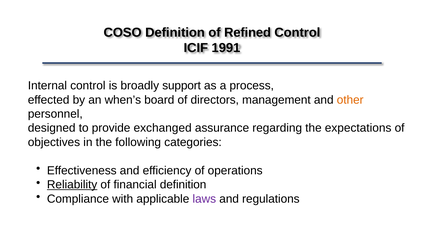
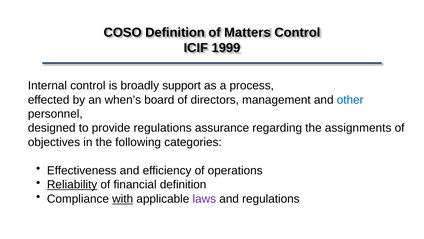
Refined: Refined -> Matters
1991: 1991 -> 1999
other colour: orange -> blue
provide exchanged: exchanged -> regulations
expectations: expectations -> assignments
with underline: none -> present
